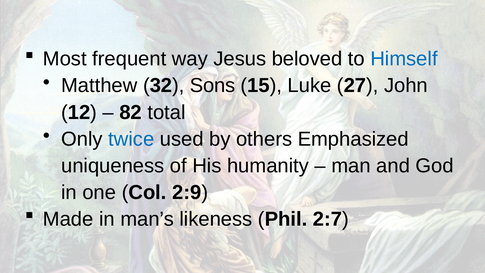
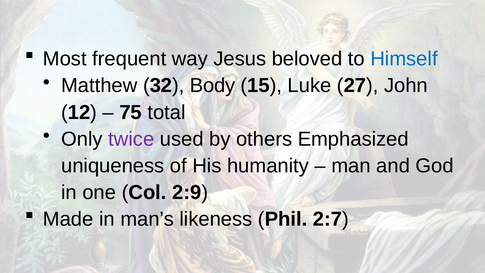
Sons: Sons -> Body
82: 82 -> 75
twice colour: blue -> purple
